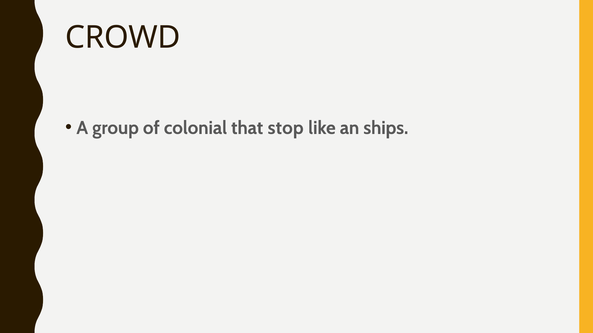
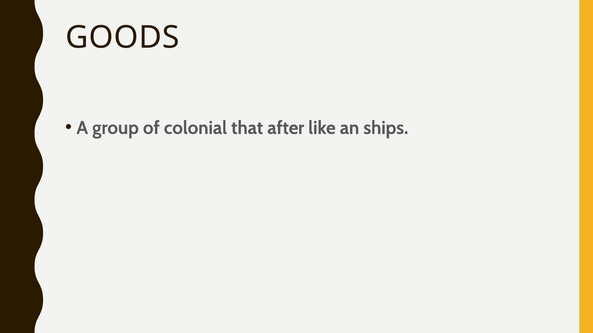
CROWD: CROWD -> GOODS
stop: stop -> after
